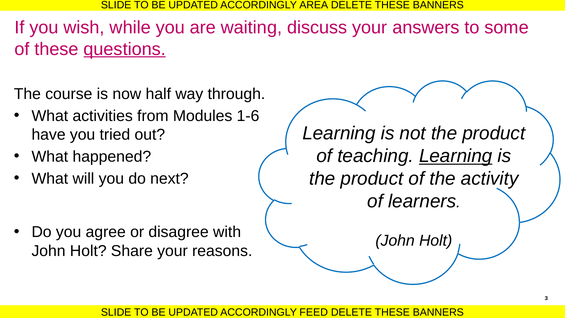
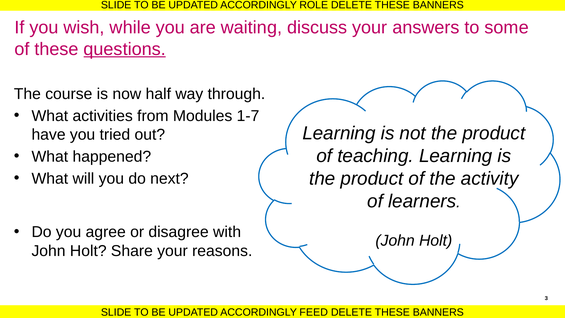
AREA: AREA -> ROLE
1-6: 1-6 -> 1-7
Learning at (456, 156) underline: present -> none
